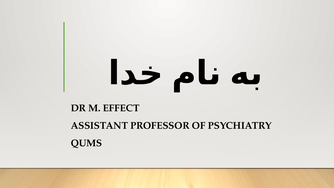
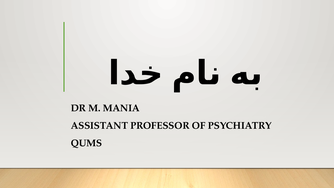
EFFECT: EFFECT -> MANIA
